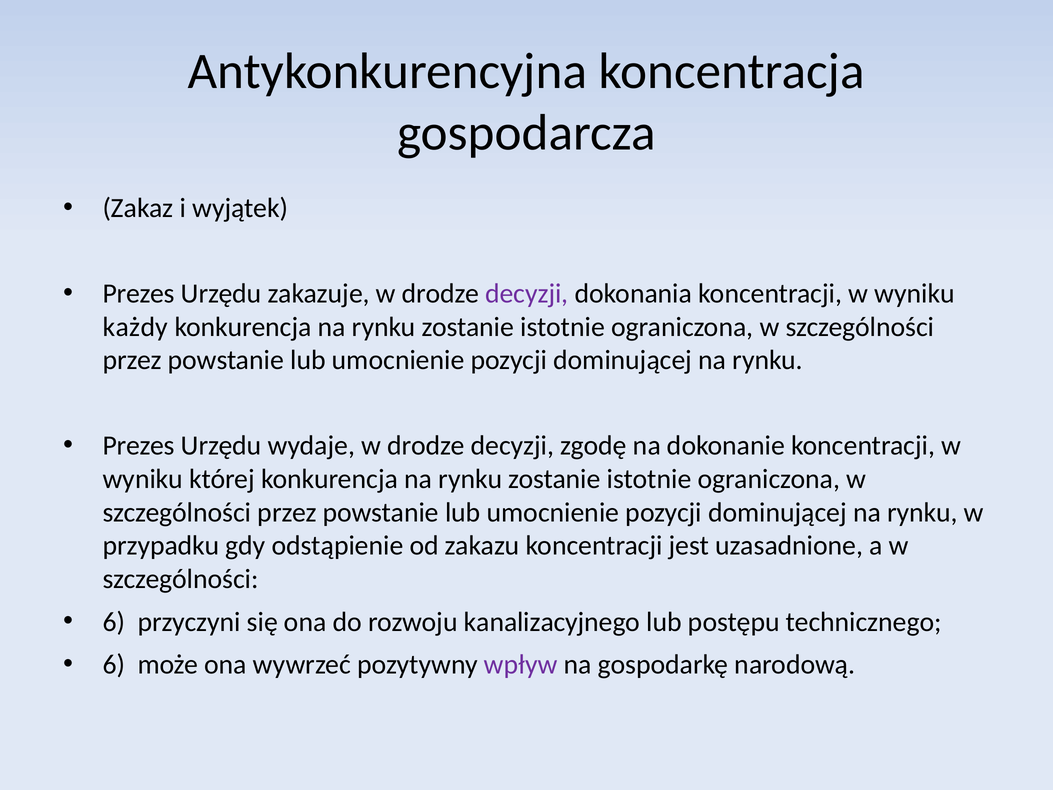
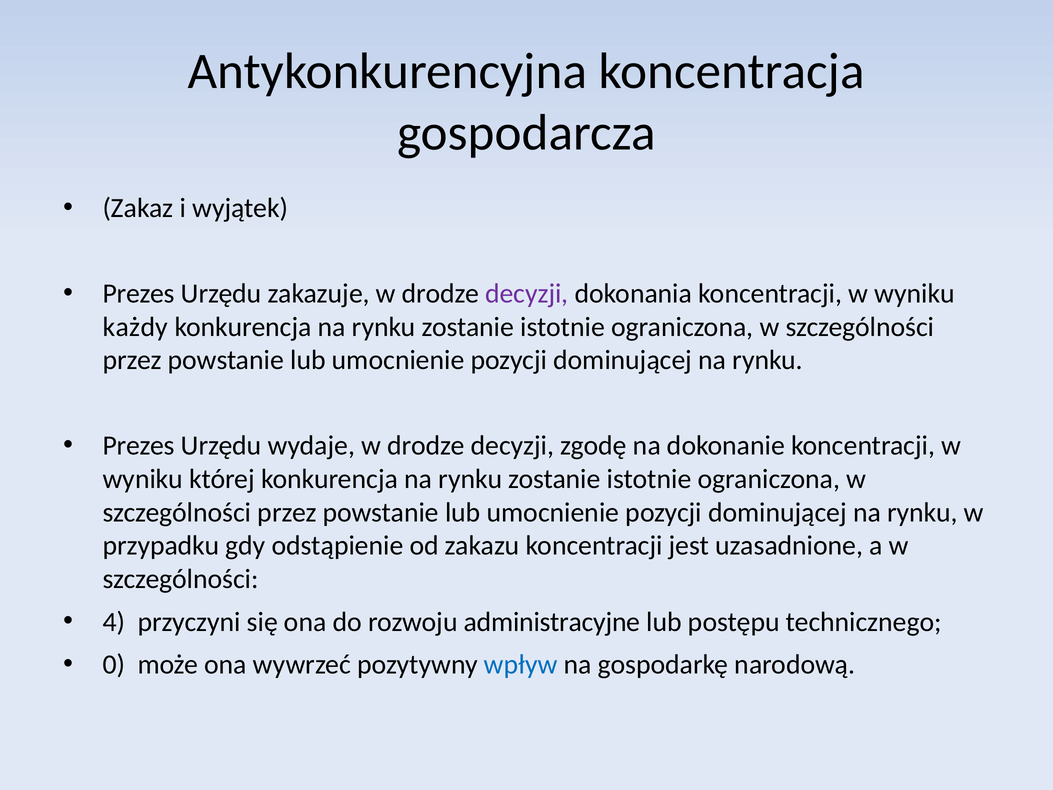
6 at (114, 622): 6 -> 4
kanalizacyjnego: kanalizacyjnego -> administracyjne
6 at (114, 664): 6 -> 0
wpływ colour: purple -> blue
